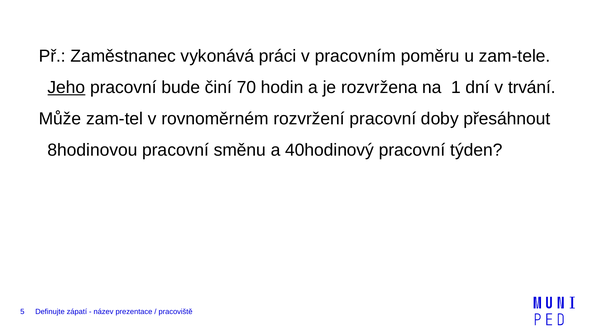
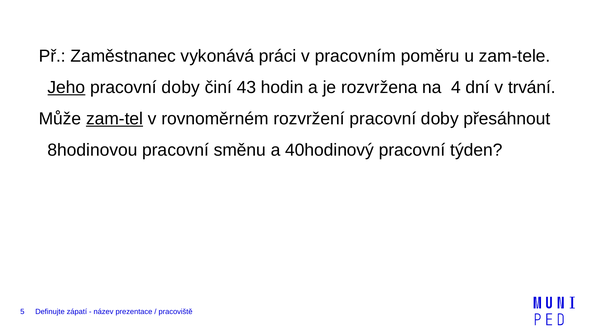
bude at (181, 87): bude -> doby
70: 70 -> 43
1: 1 -> 4
zam-tel underline: none -> present
